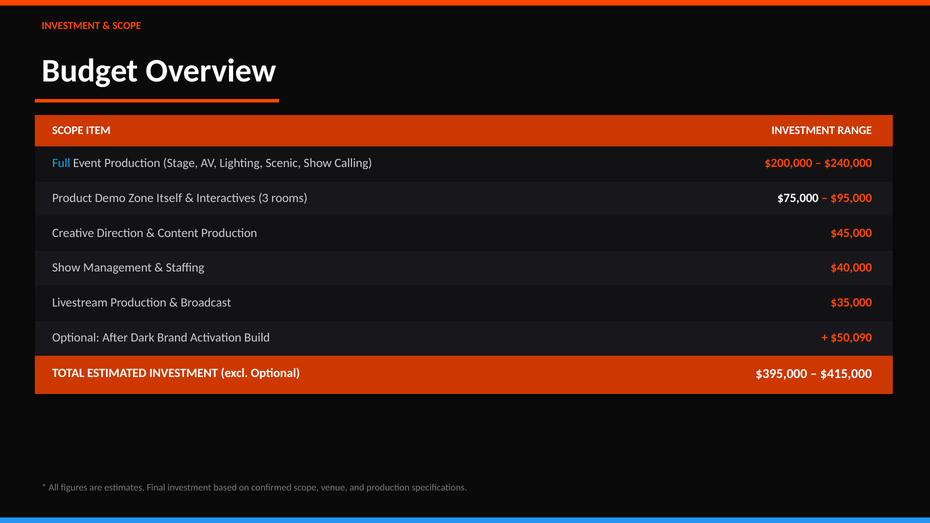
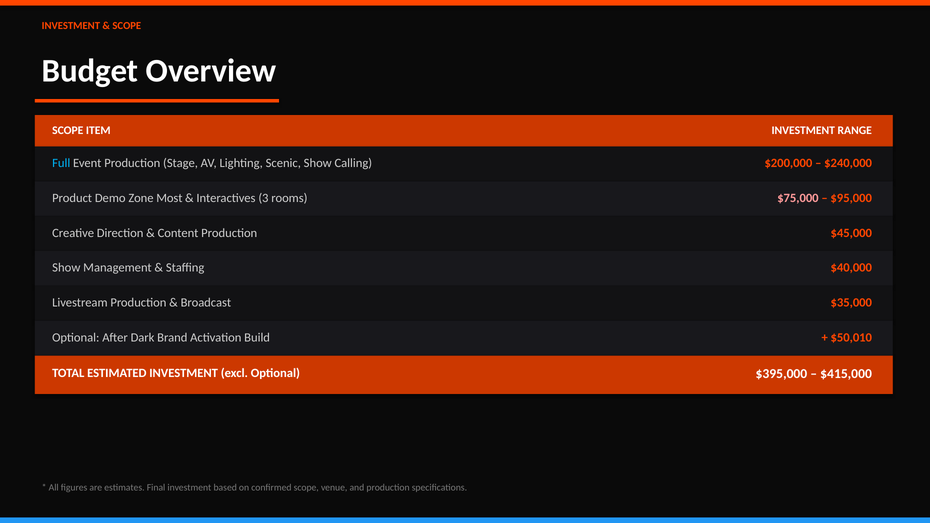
Itself: Itself -> Most
$75,000 colour: white -> pink
$50,090: $50,090 -> $50,010
